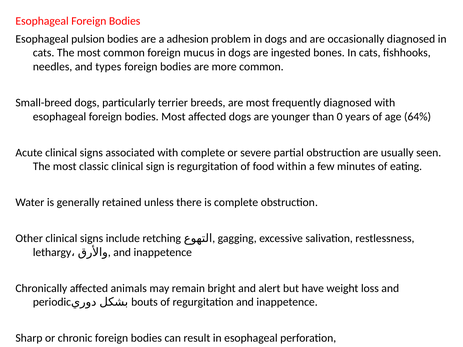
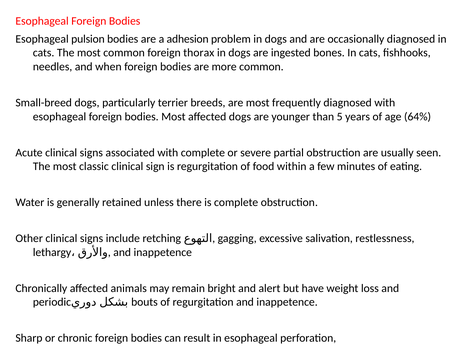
mucus: mucus -> thorax
types: types -> when
0: 0 -> 5
